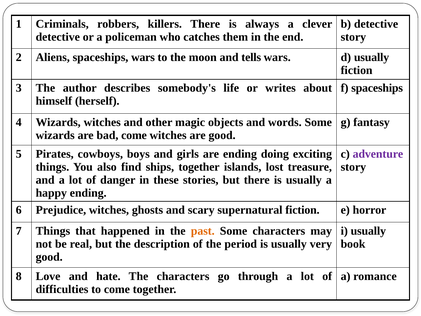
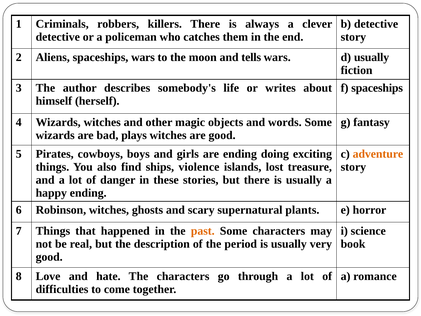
bad come: come -> plays
adventure colour: purple -> orange
ships together: together -> violence
Prejudice: Prejudice -> Robinson
supernatural fiction: fiction -> plants
i usually: usually -> science
